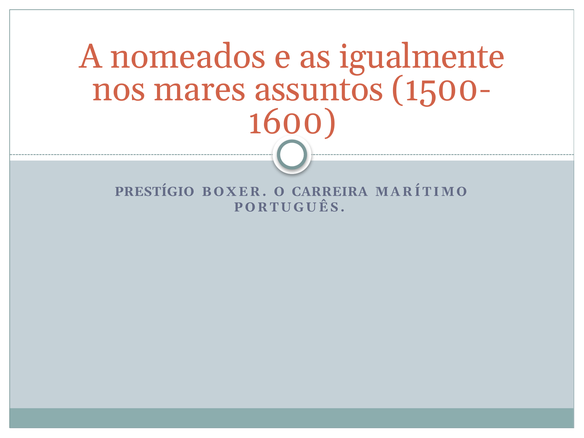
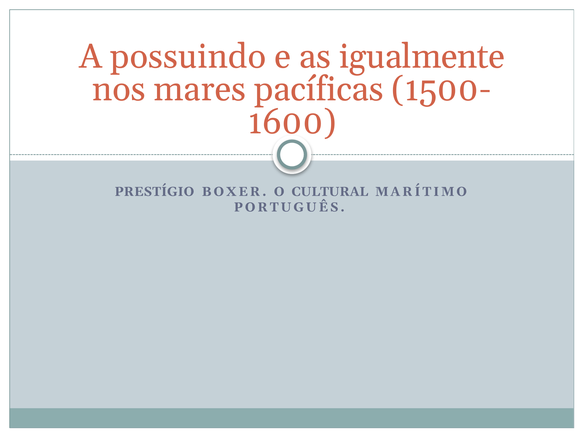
nomeados: nomeados -> possuindo
assuntos: assuntos -> pacíficas
CARREIRA: CARREIRA -> CULTURAL
